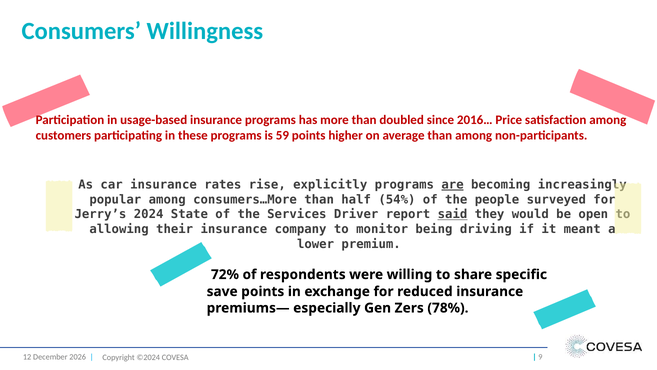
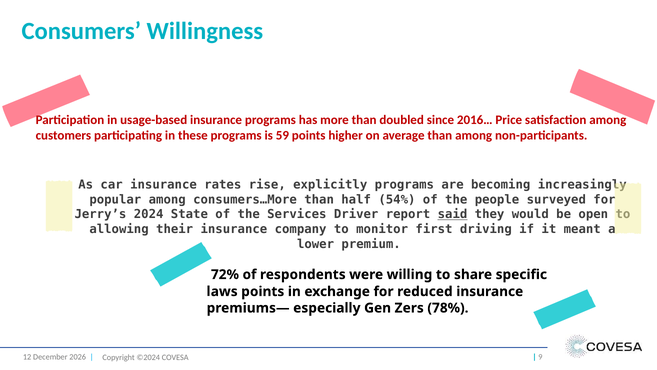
are underline: present -> none
being: being -> first
save: save -> laws
